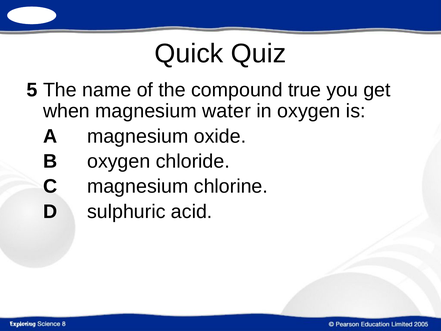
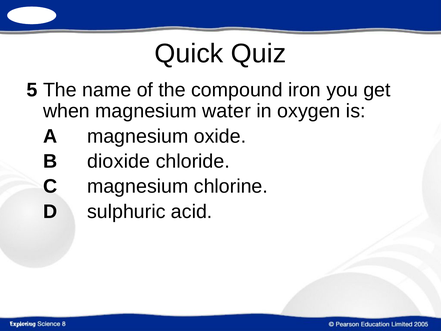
true: true -> iron
B oxygen: oxygen -> dioxide
